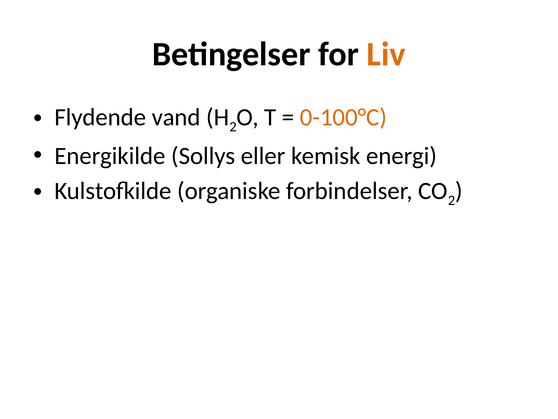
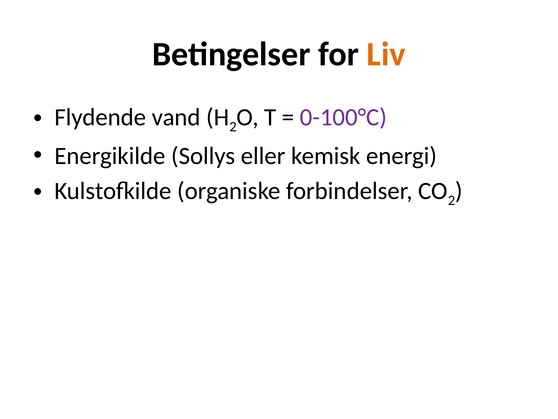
0-100°C colour: orange -> purple
